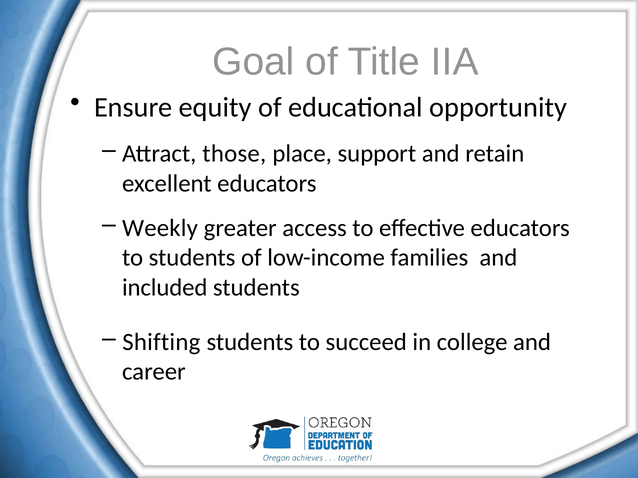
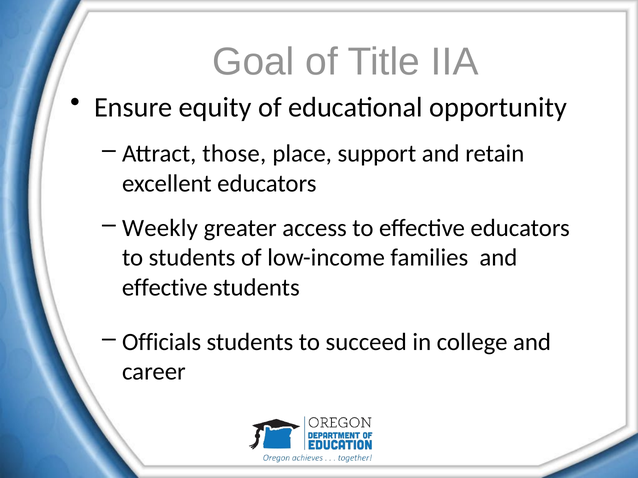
included at (165, 288): included -> effective
Shifting: Shifting -> Officials
